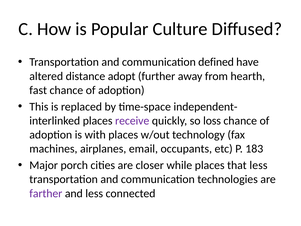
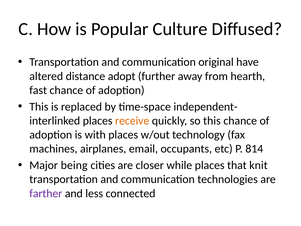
defined: defined -> original
receive colour: purple -> orange
so loss: loss -> this
183: 183 -> 814
porch: porch -> being
that less: less -> knit
